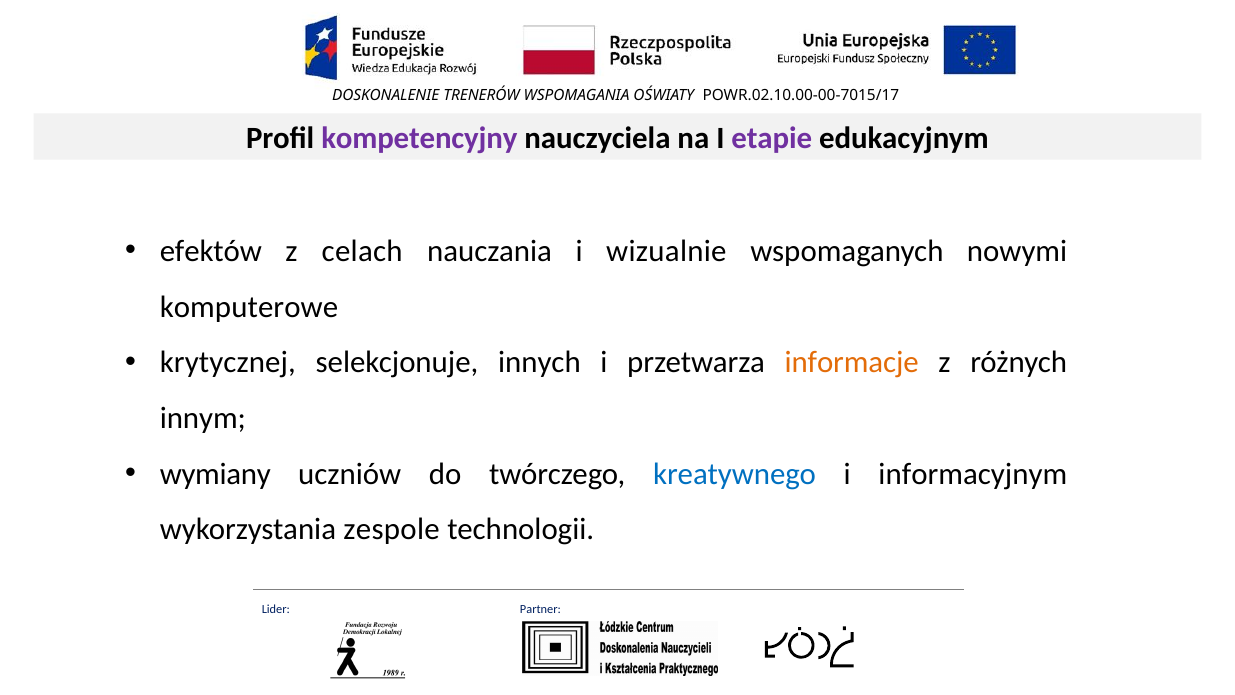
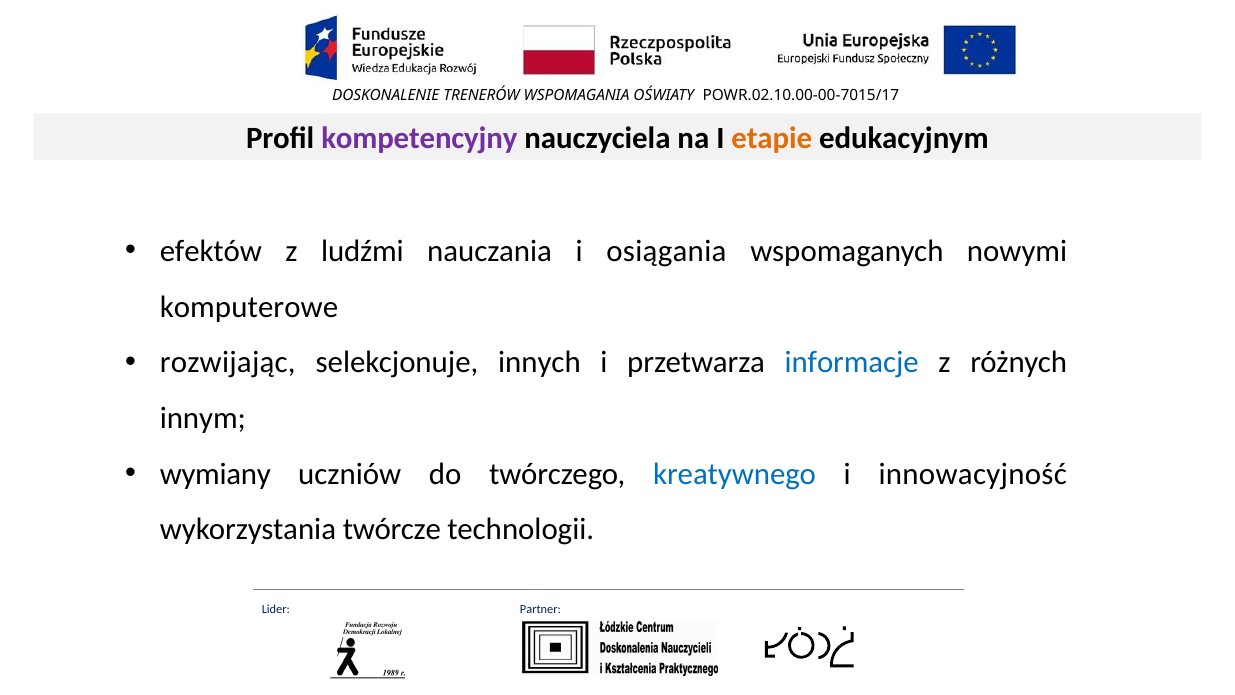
etapie colour: purple -> orange
celach: celach -> ludźmi
wizualnie: wizualnie -> osiągania
krytycznej: krytycznej -> rozwijając
informacje colour: orange -> blue
informacyjnym: informacyjnym -> innowacyjność
zespole: zespole -> twórcze
